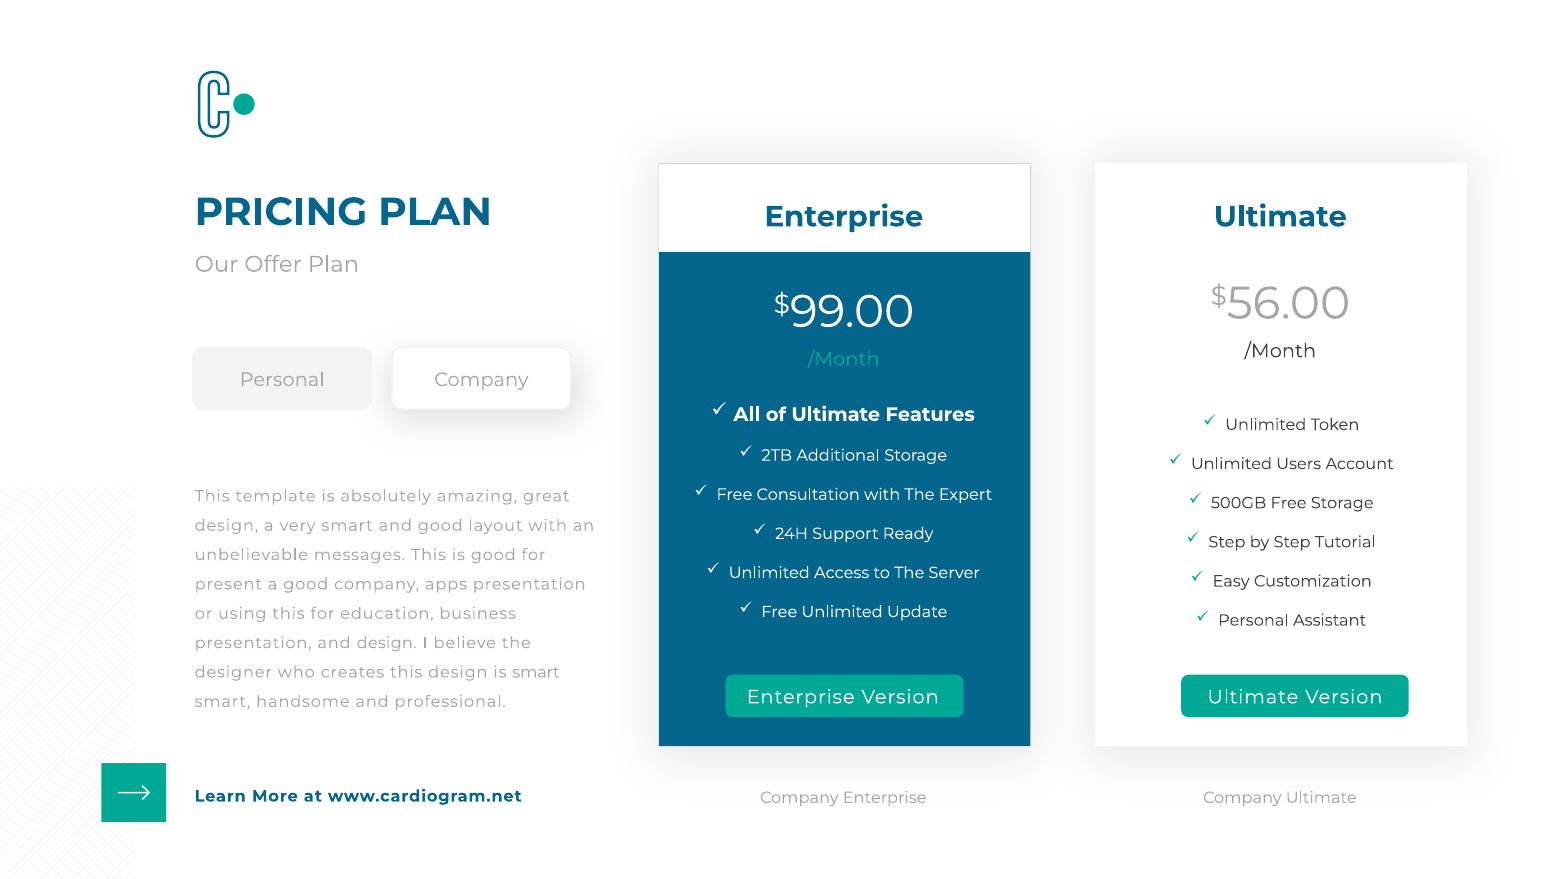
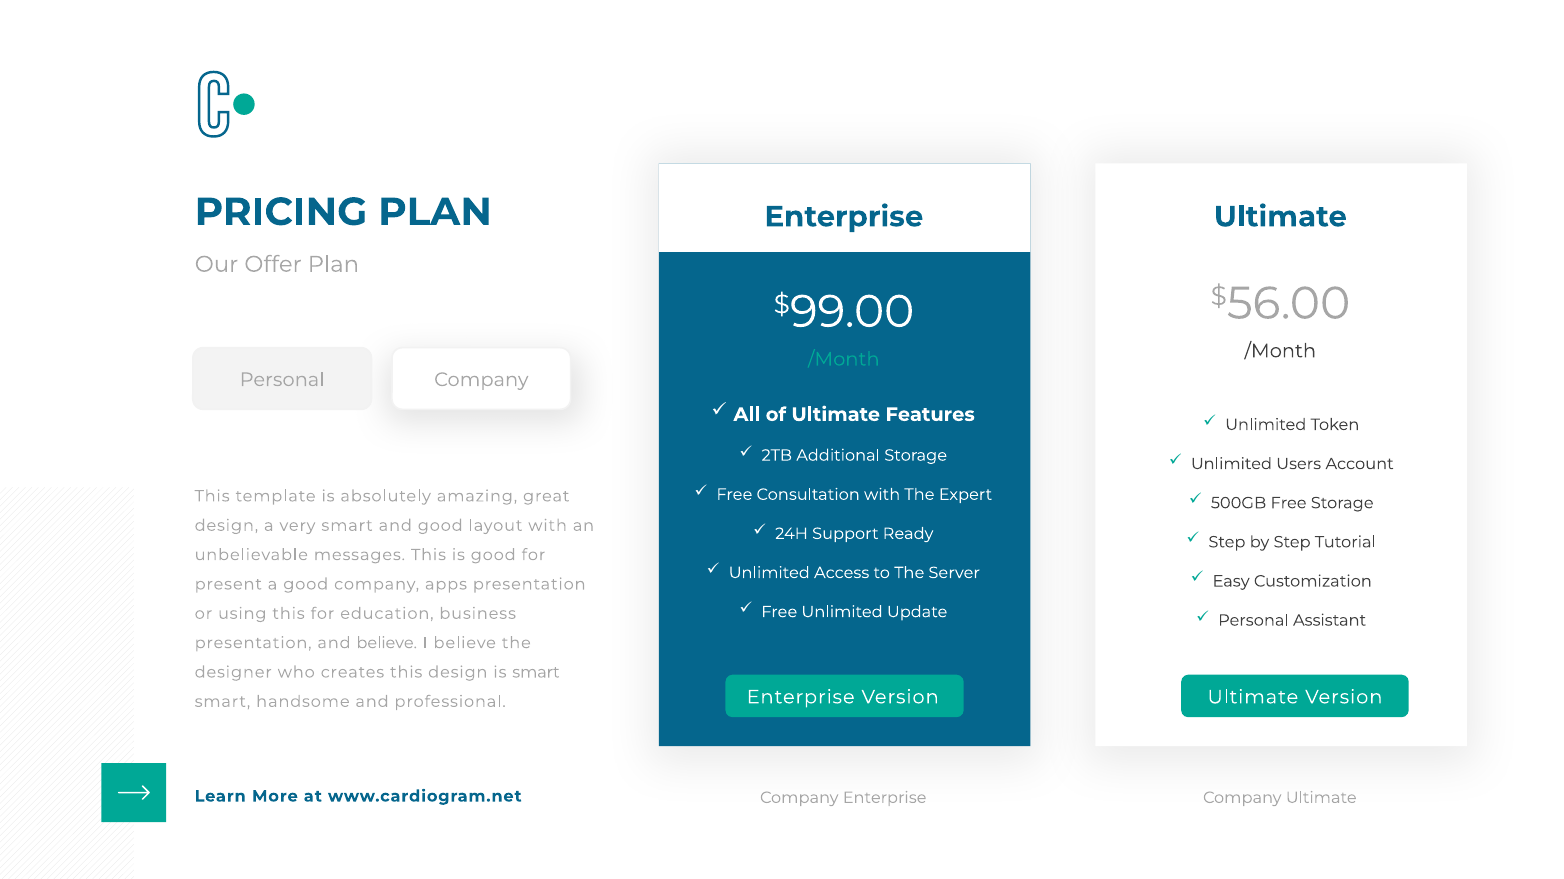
and design: design -> believe
